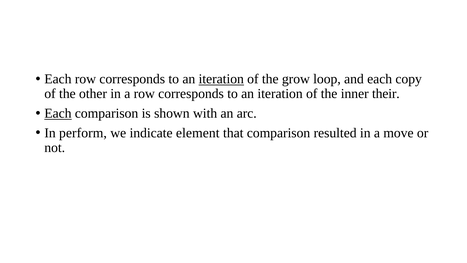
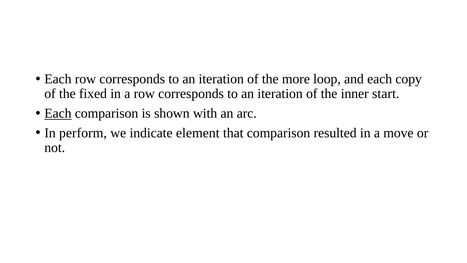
iteration at (221, 79) underline: present -> none
grow: grow -> more
other: other -> fixed
their: their -> start
